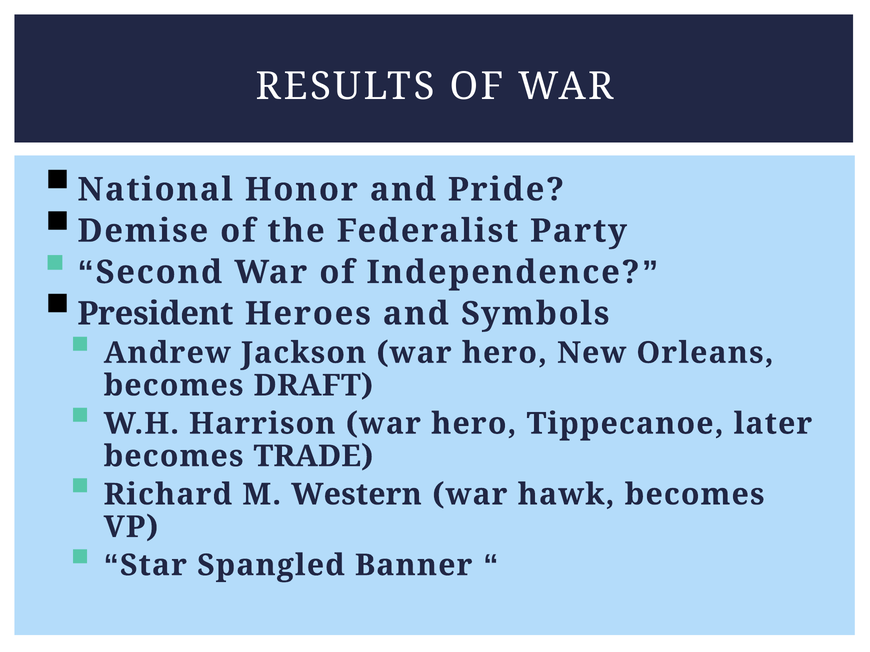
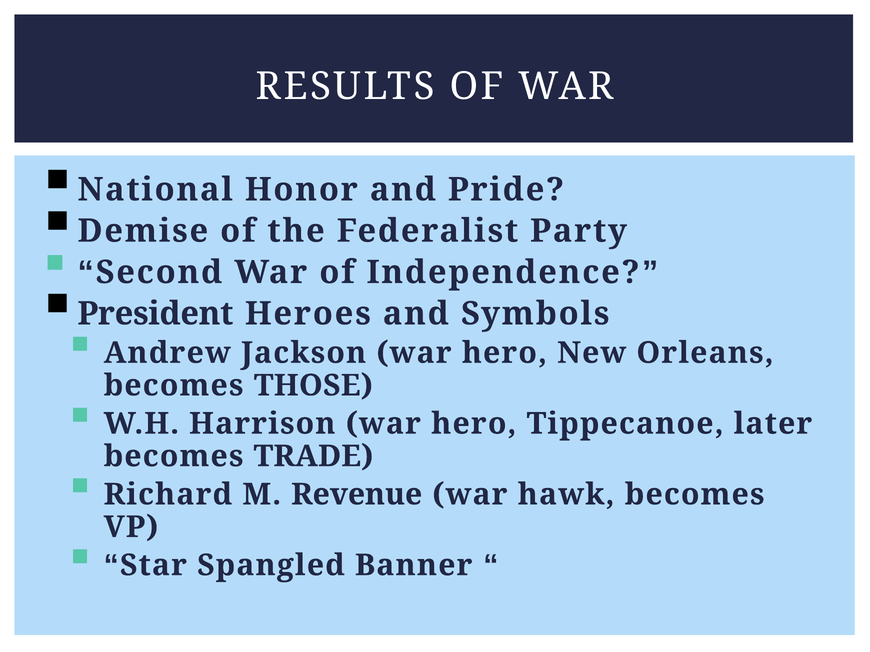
DRAFT: DRAFT -> THOSE
Western: Western -> Revenue
